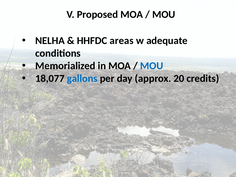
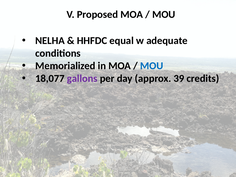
areas: areas -> equal
gallons colour: blue -> purple
20: 20 -> 39
